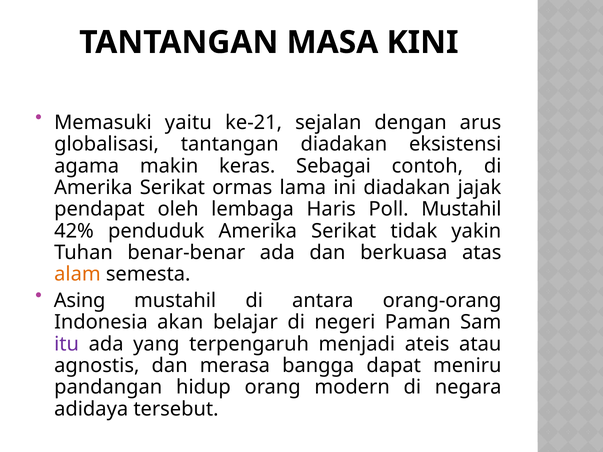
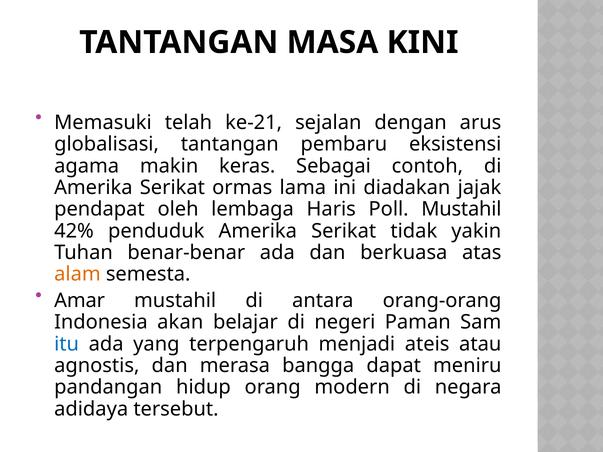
yaitu: yaitu -> telah
tantangan diadakan: diadakan -> pembaru
Asing: Asing -> Amar
itu colour: purple -> blue
